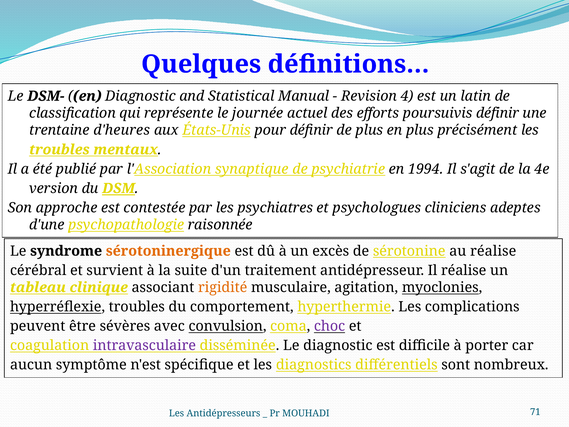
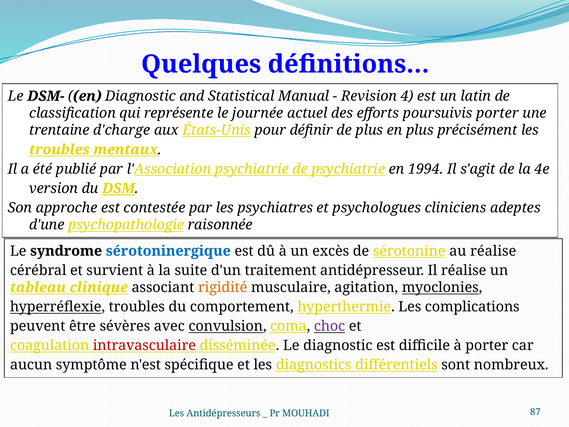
poursuivis définir: définir -> porter
d'heures: d'heures -> d'charge
l'Association synaptique: synaptique -> psychiatrie
sérotoninergique colour: orange -> blue
intravasculaire colour: purple -> red
71: 71 -> 87
